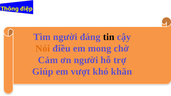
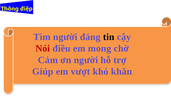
Nói colour: orange -> red
